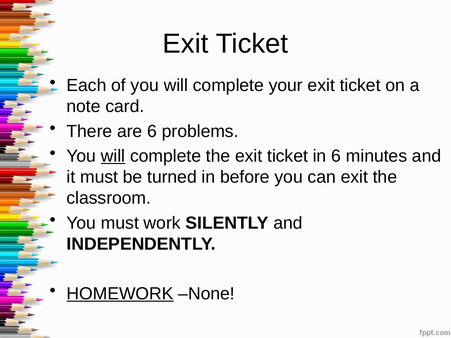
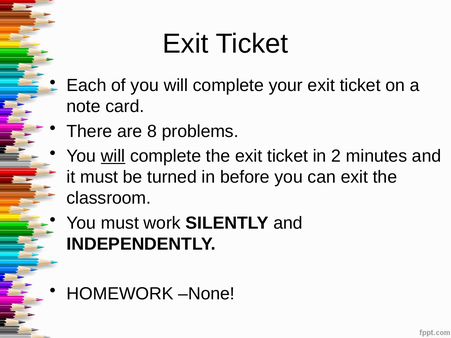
are 6: 6 -> 8
in 6: 6 -> 2
HOMEWORK underline: present -> none
